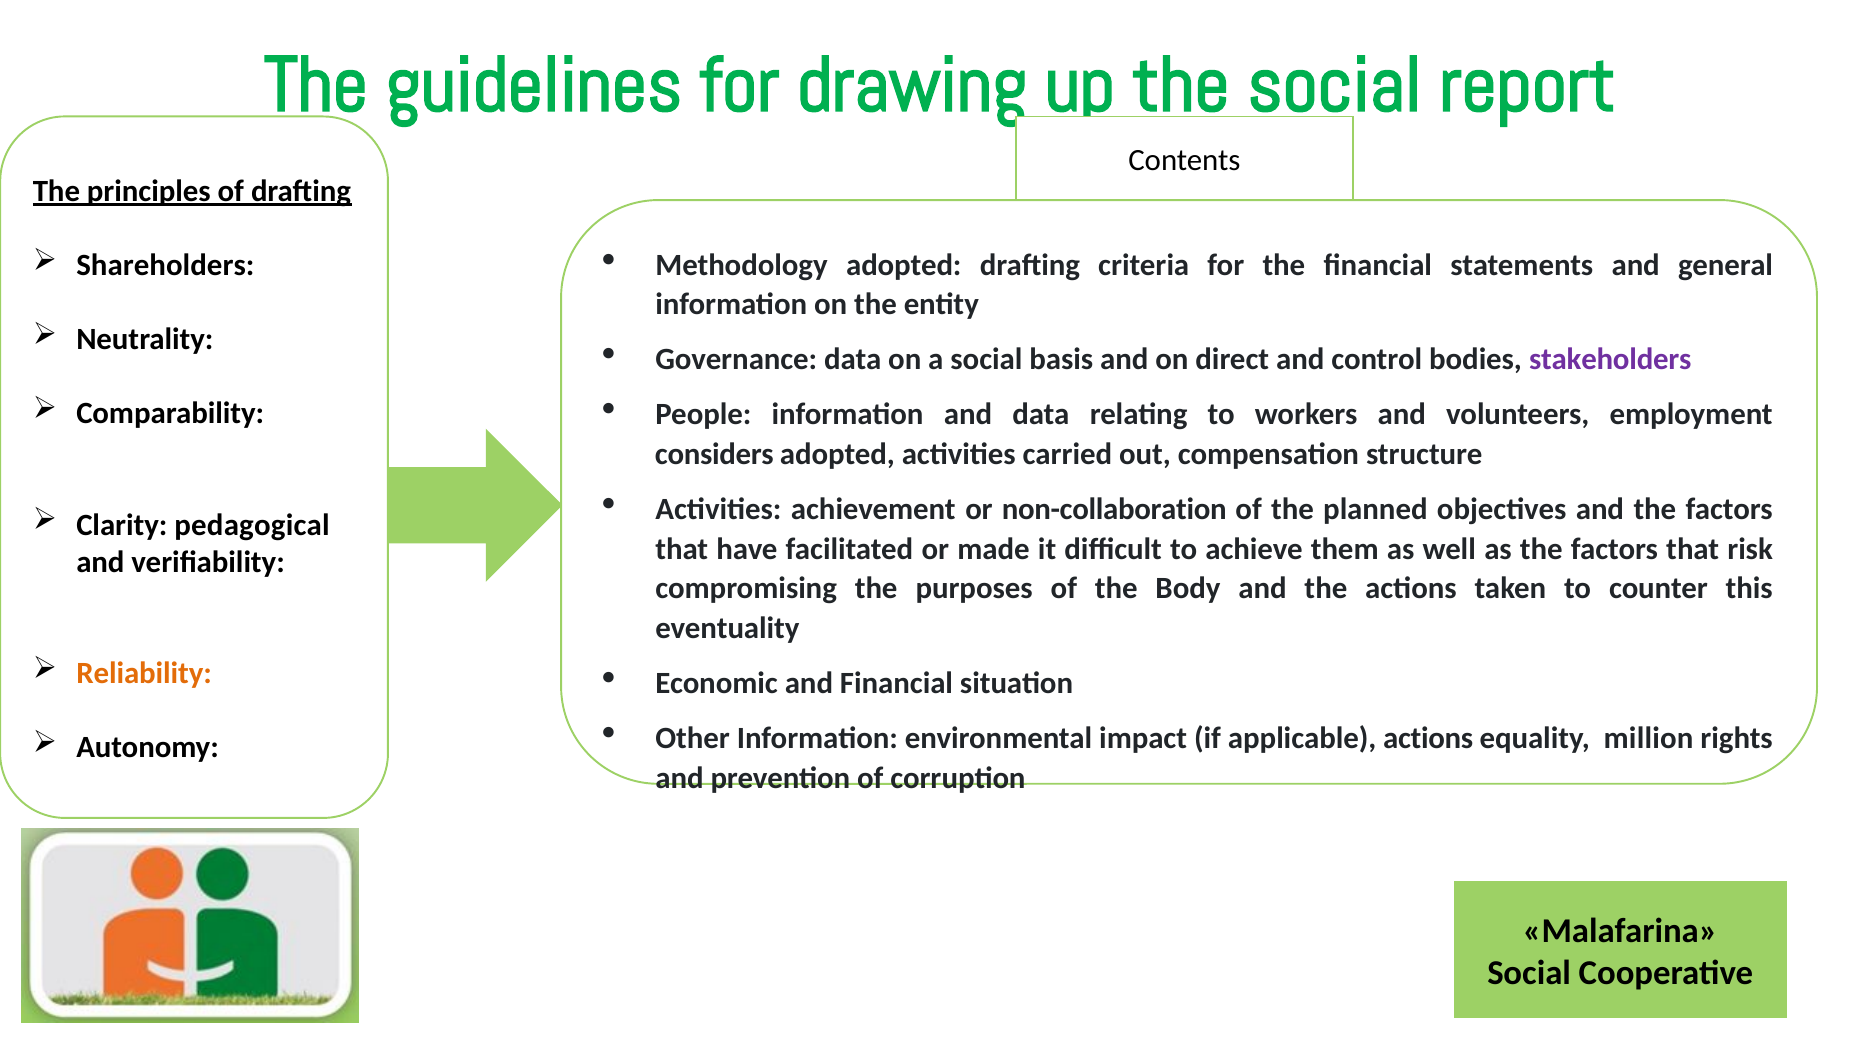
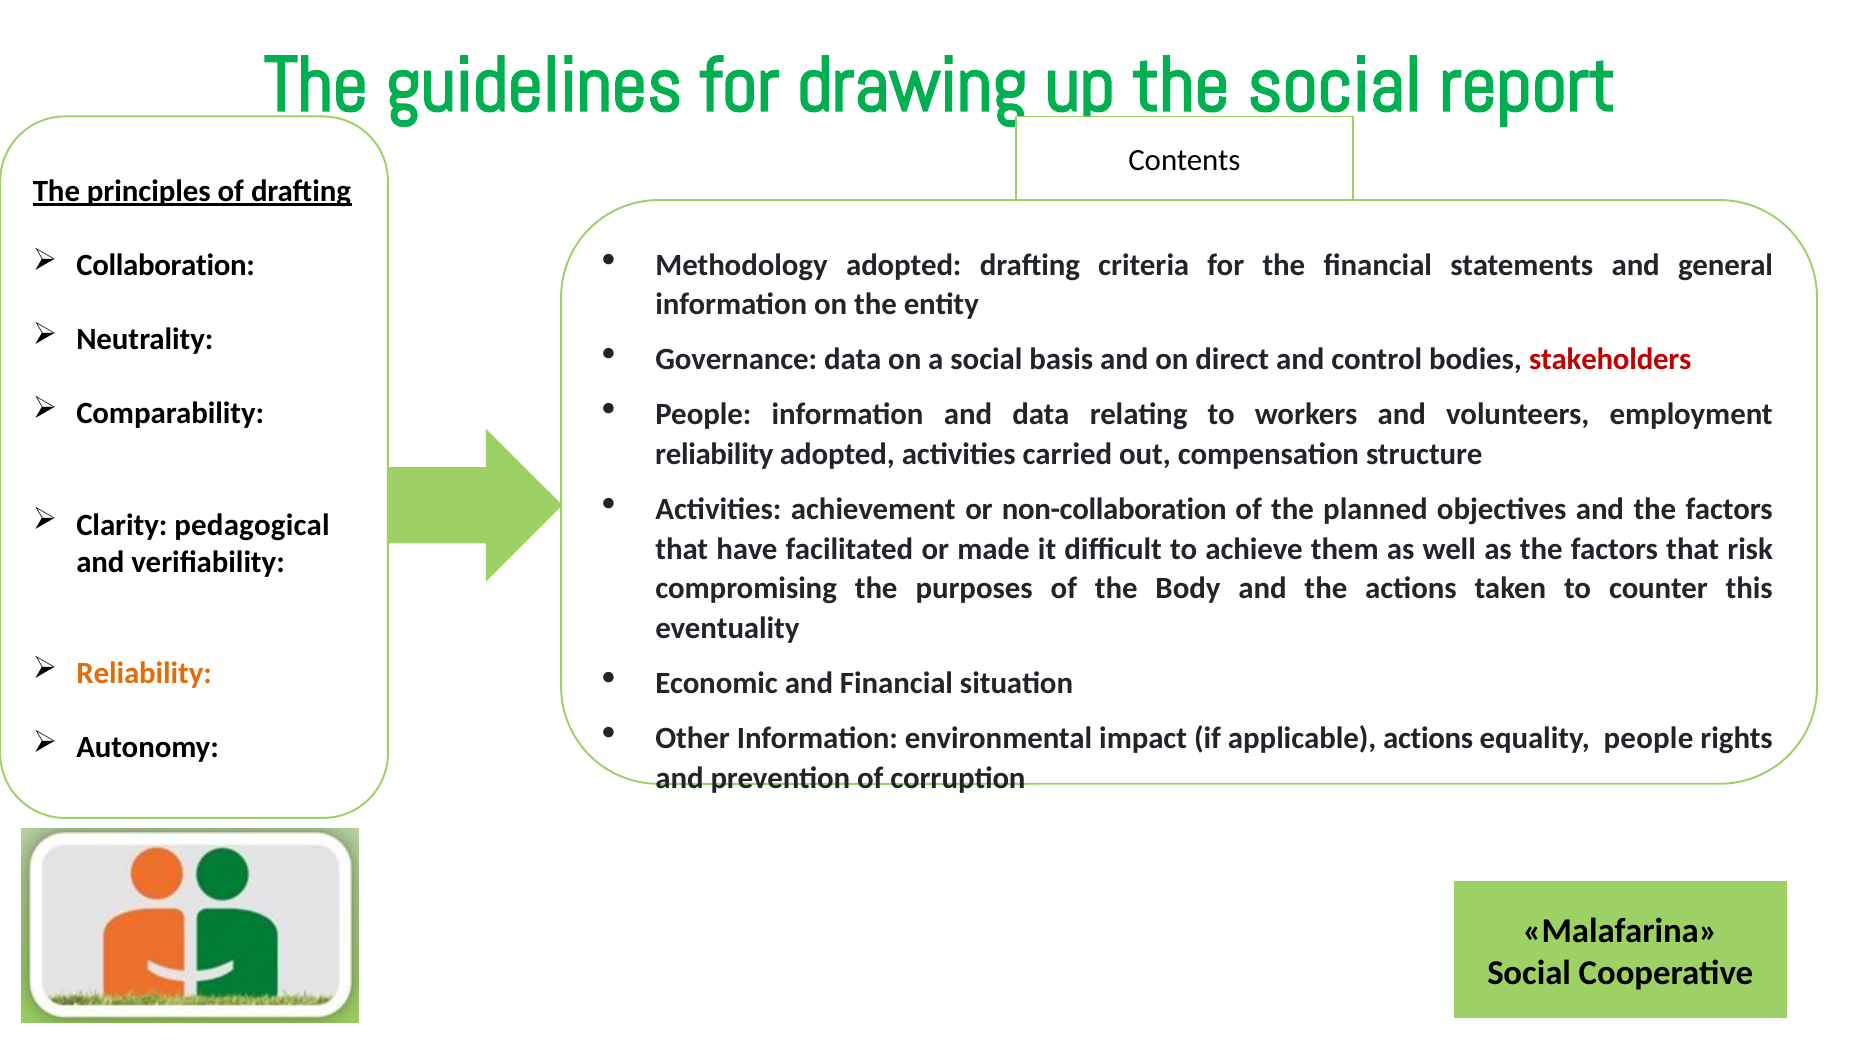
Shareholders: Shareholders -> Collaboration
stakeholders colour: purple -> red
considers at (714, 455): considers -> reliability
equality million: million -> people
